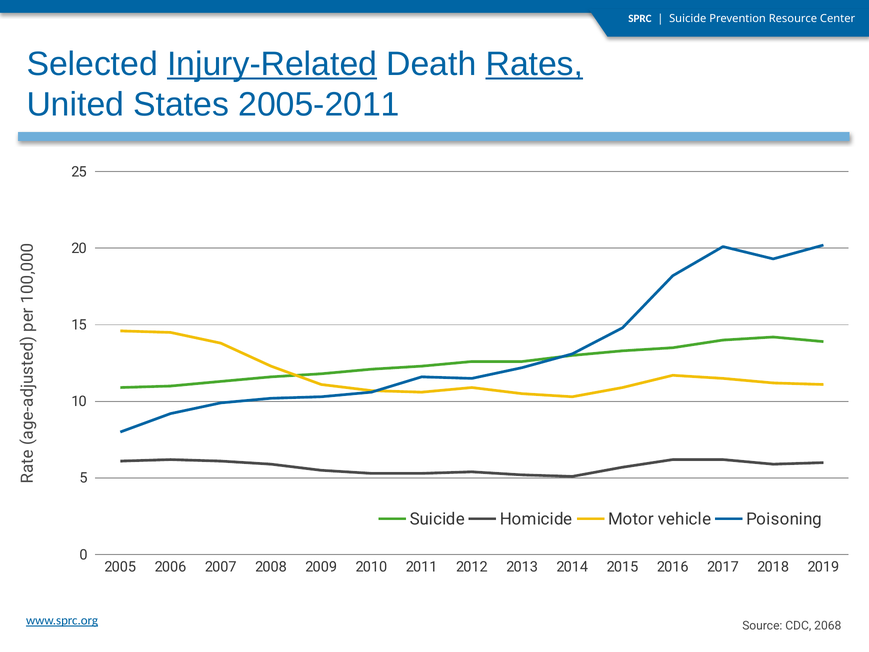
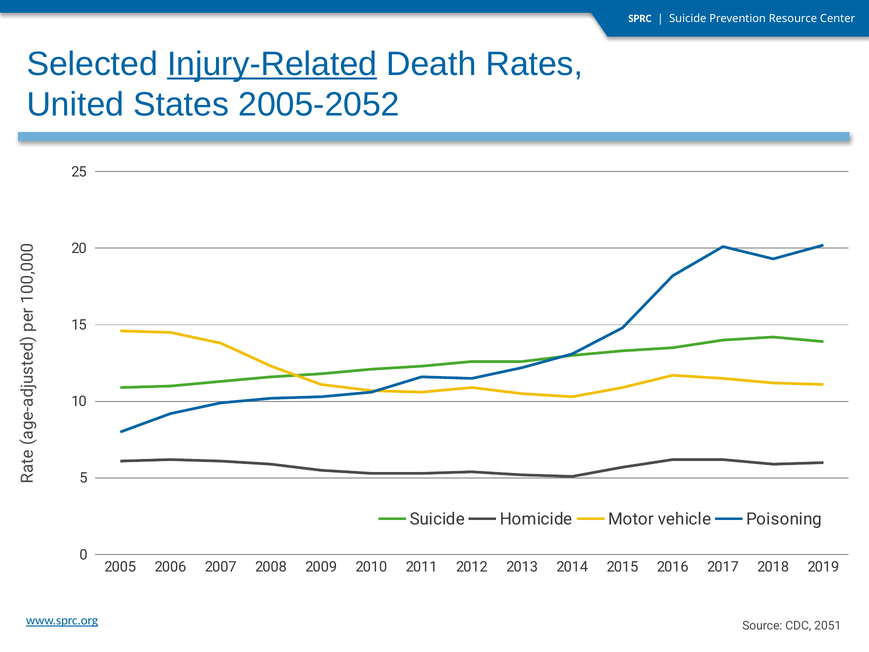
Rates underline: present -> none
2005-2011: 2005-2011 -> 2005-2052
2068: 2068 -> 2051
